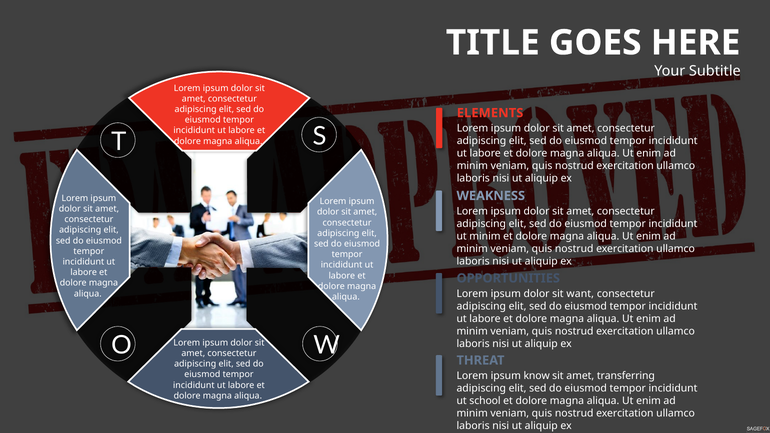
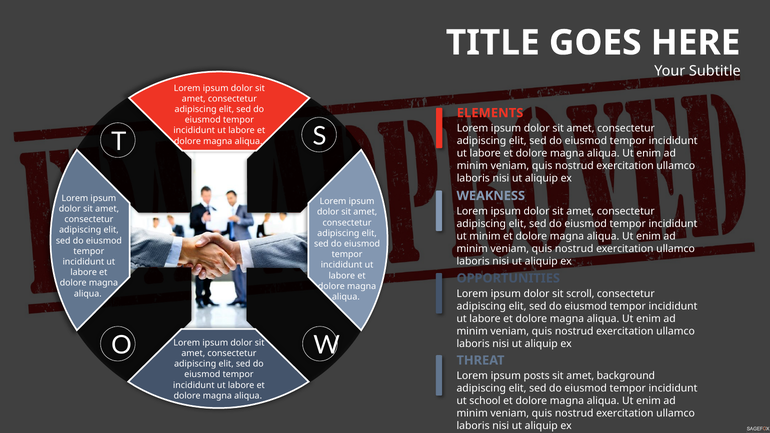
want: want -> scroll
know: know -> posts
transferring: transferring -> background
